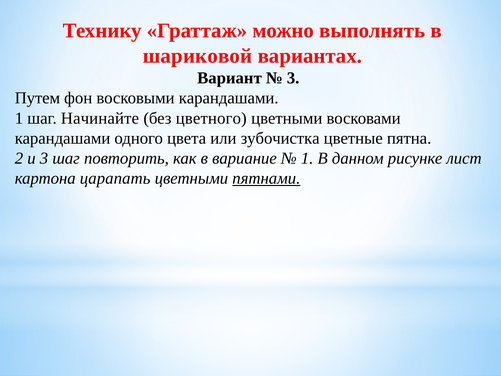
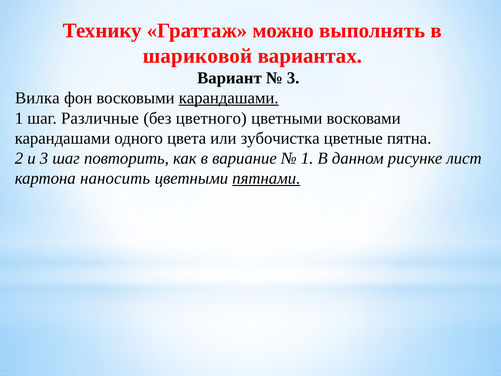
Путем: Путем -> Вилка
карандашами at (229, 98) underline: none -> present
Начинайте: Начинайте -> Различные
царапать: царапать -> наносить
